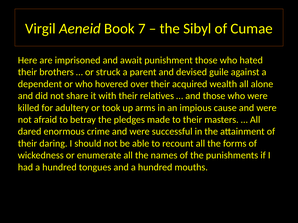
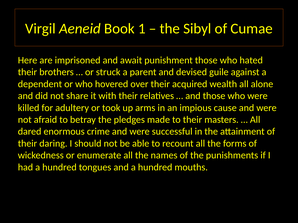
7: 7 -> 1
